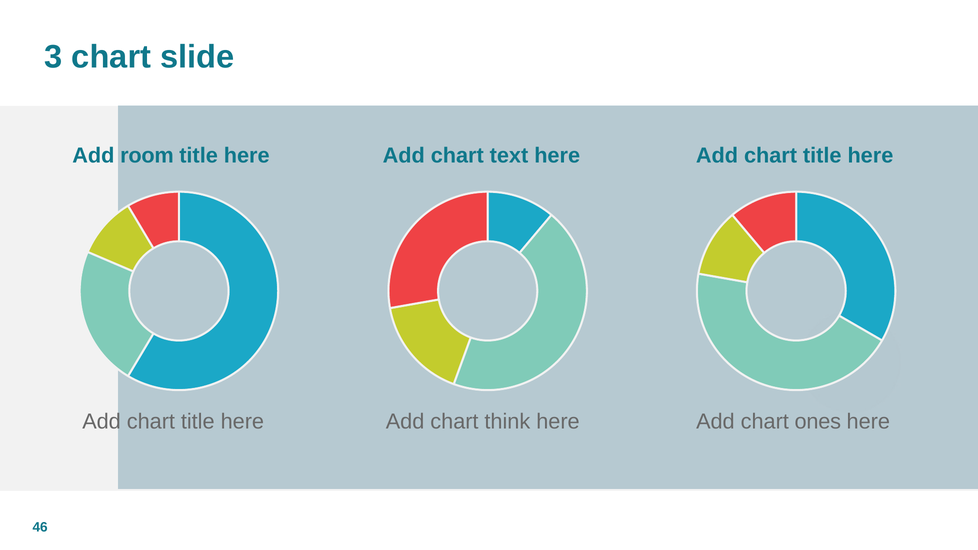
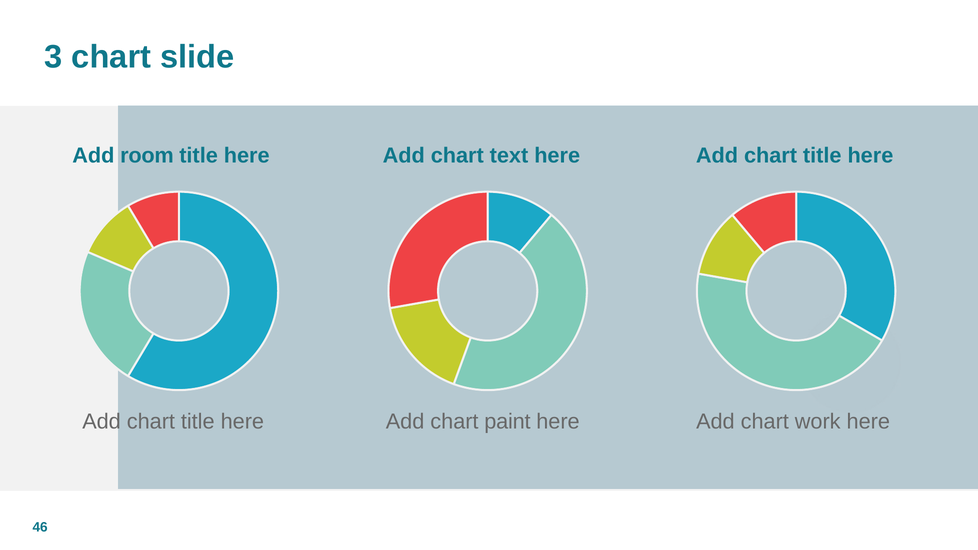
think: think -> paint
ones: ones -> work
